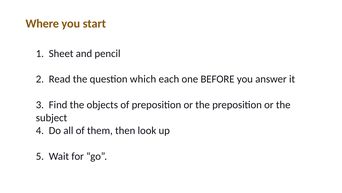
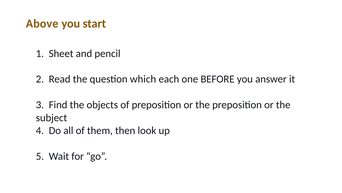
Where: Where -> Above
